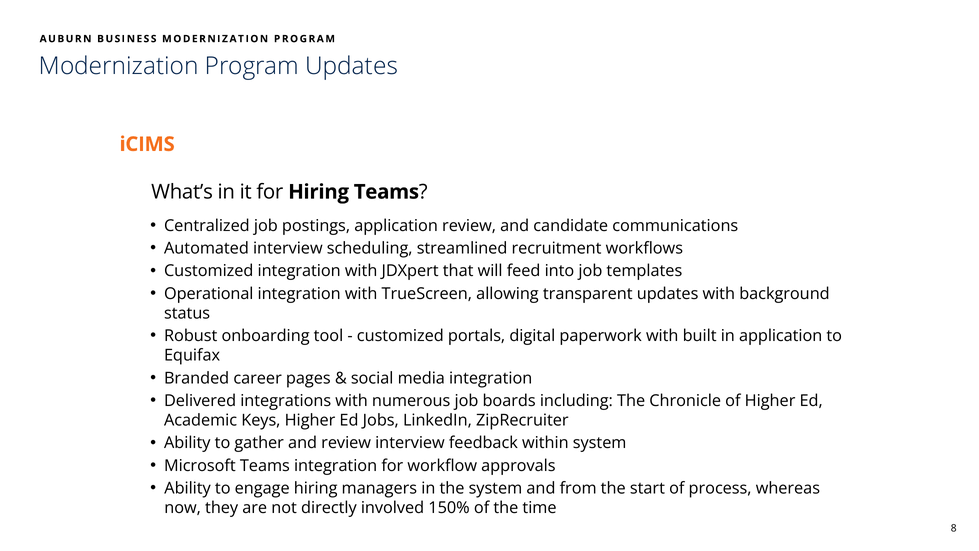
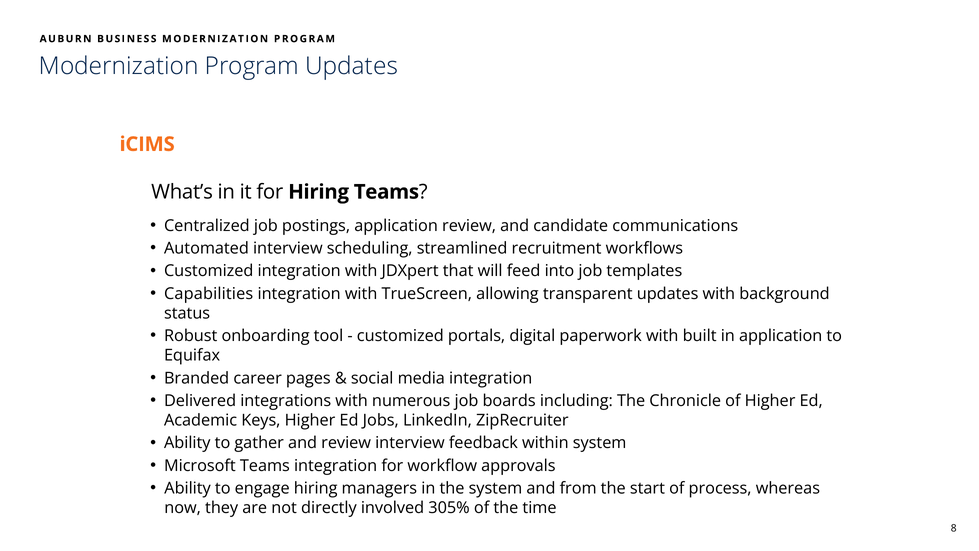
Operational: Operational -> Capabilities
150%: 150% -> 305%
